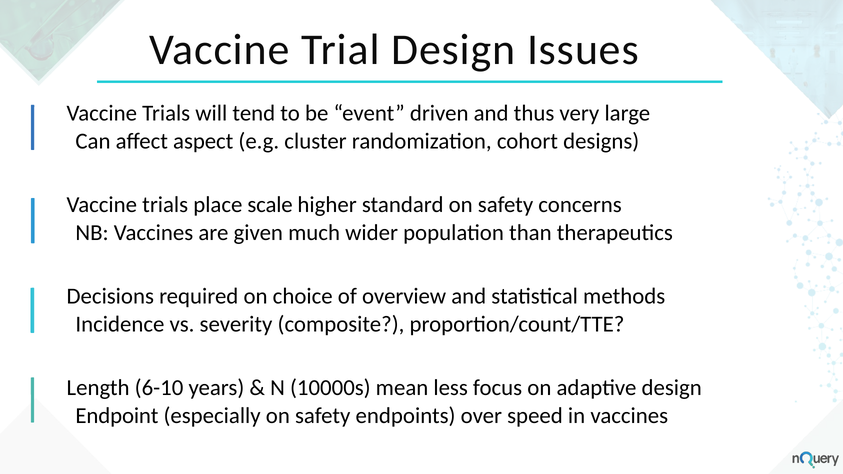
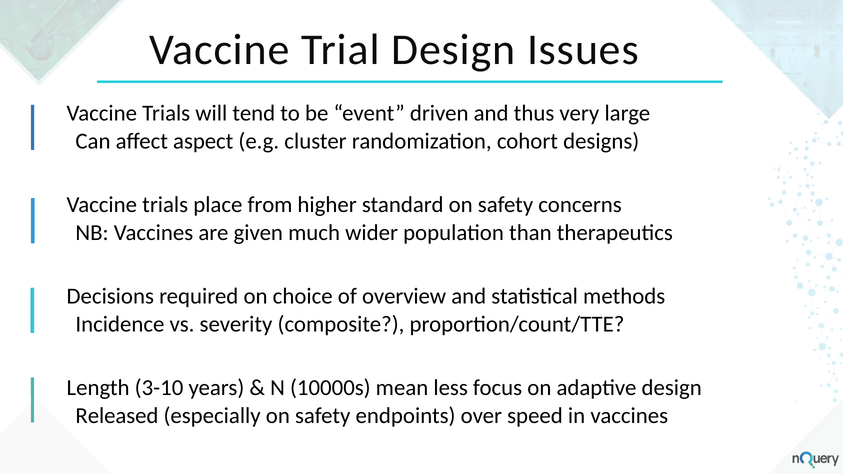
scale: scale -> from
6-10: 6-10 -> 3-10
Endpoint: Endpoint -> Released
